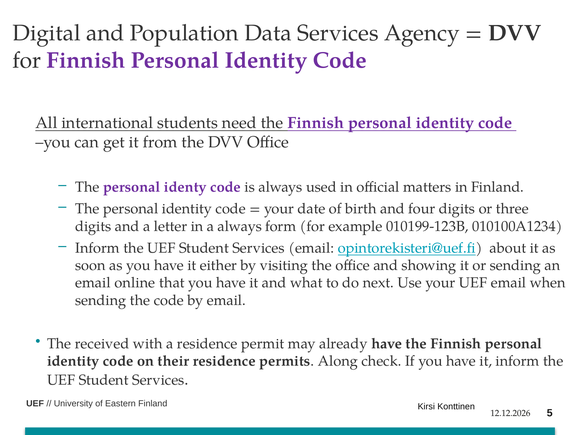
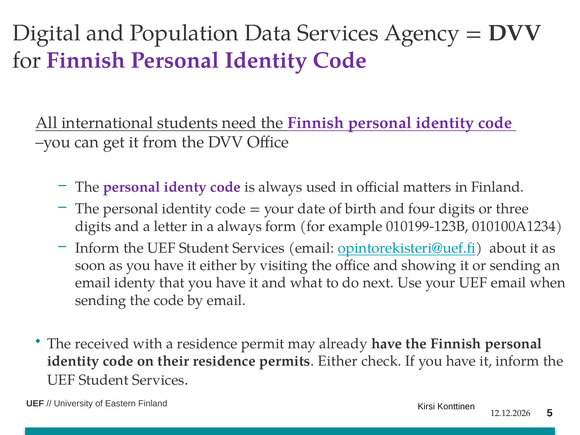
email online: online -> identy
permits Along: Along -> Either
